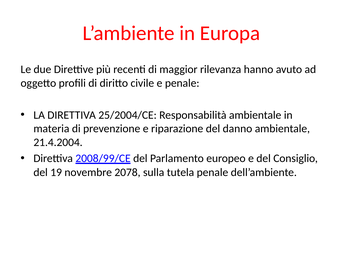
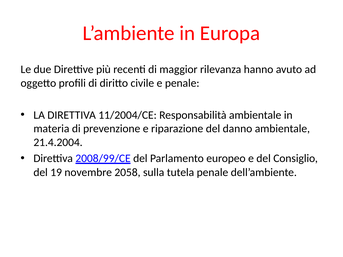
25/2004/CE: 25/2004/CE -> 11/2004/CE
2078: 2078 -> 2058
